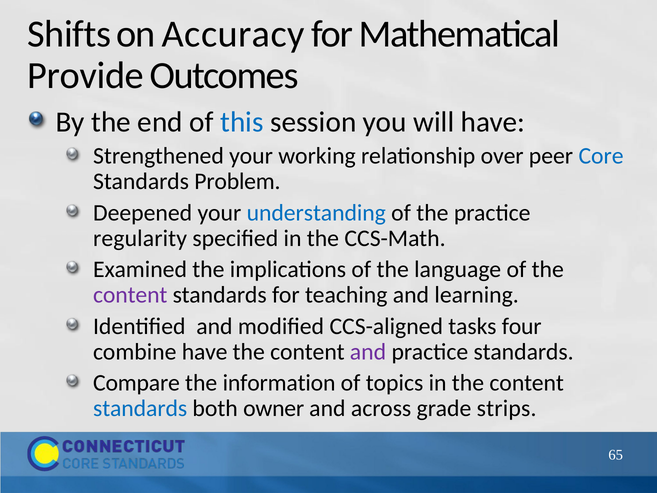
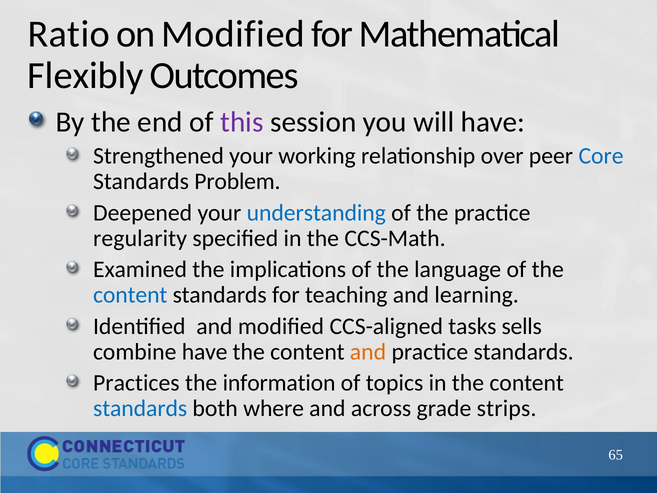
Shifts: Shifts -> Ratio
on Accuracy: Accuracy -> Modified
Provide: Provide -> Flexibly
this colour: blue -> purple
content at (130, 295) colour: purple -> blue
four: four -> sells
and at (368, 352) colour: purple -> orange
Compare: Compare -> Practices
owner: owner -> where
